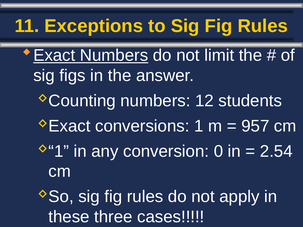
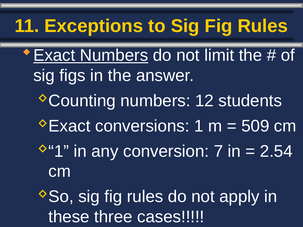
957: 957 -> 509
0: 0 -> 7
